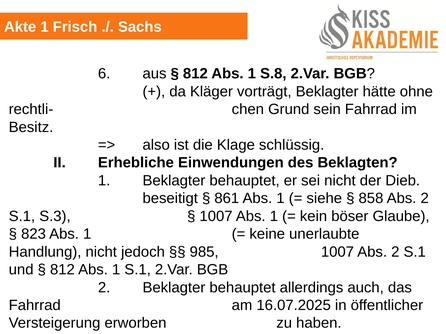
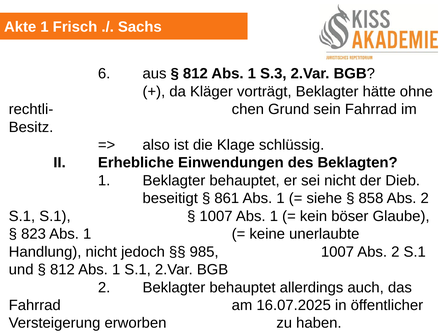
S.8: S.8 -> S.3
S.1 S.3: S.3 -> S.1
